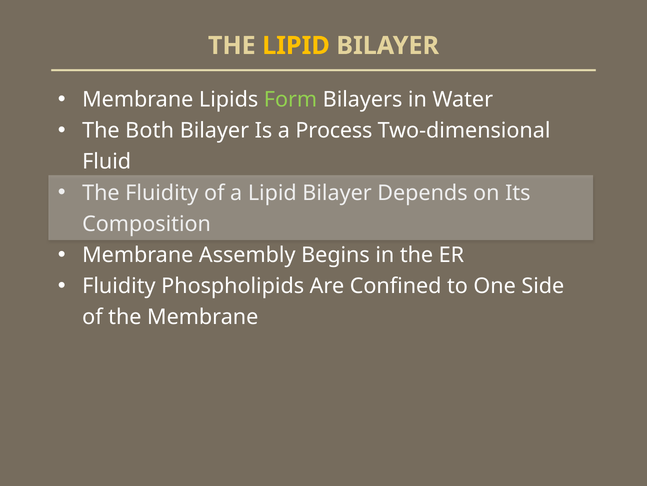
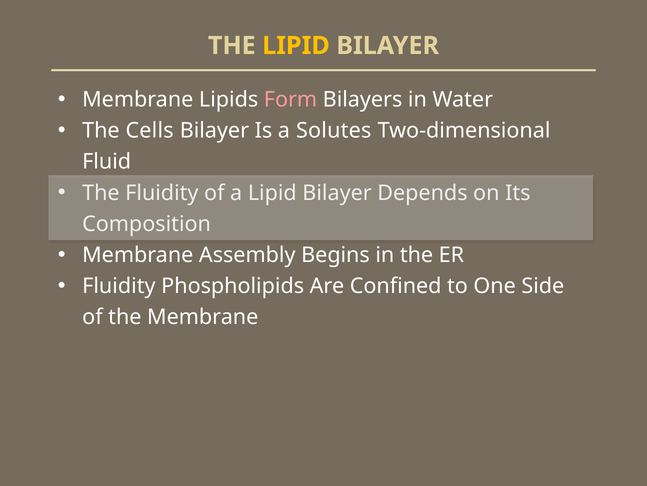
Form colour: light green -> pink
Both: Both -> Cells
Process: Process -> Solutes
